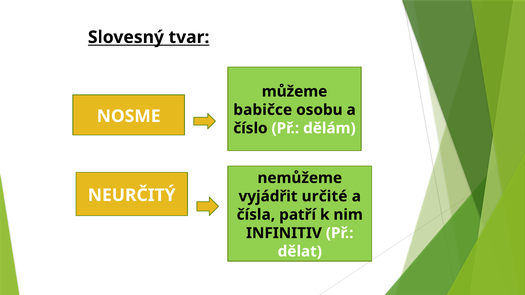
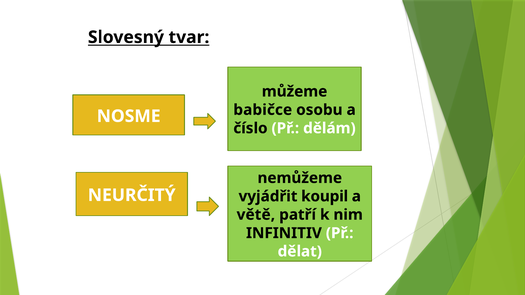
určité: určité -> koupil
čísla: čísla -> větě
